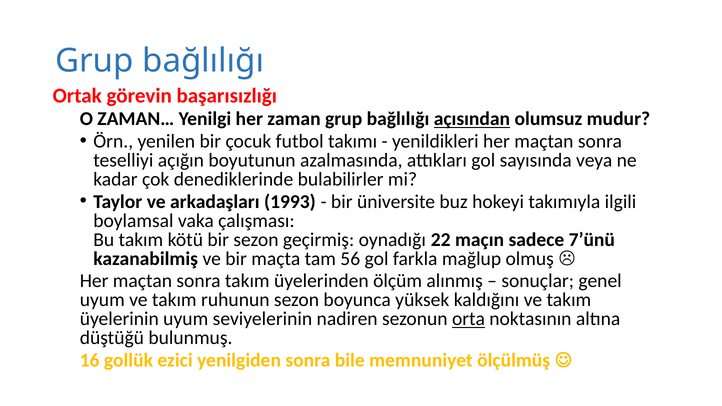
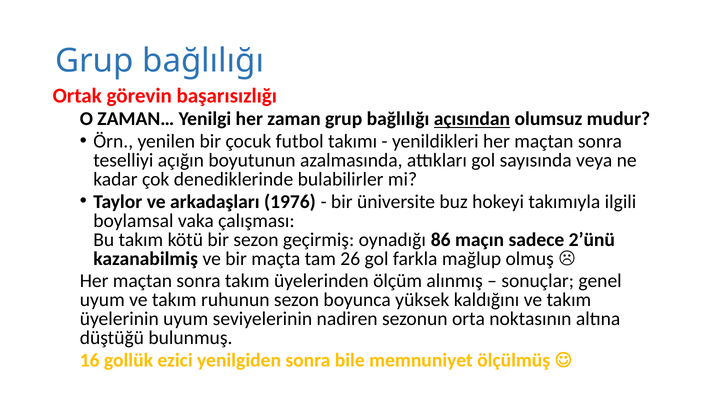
1993: 1993 -> 1976
22: 22 -> 86
7’ünü: 7’ünü -> 2’ünü
56: 56 -> 26
orta underline: present -> none
